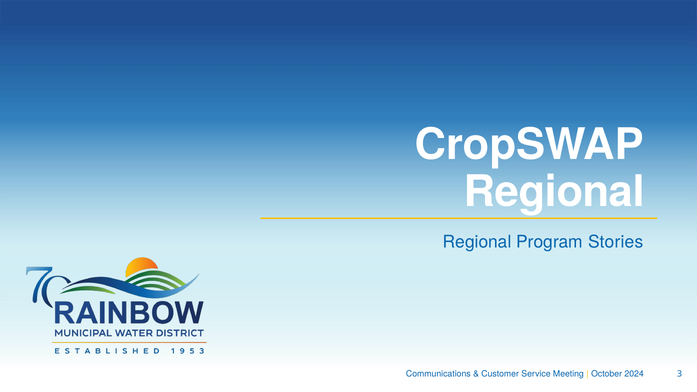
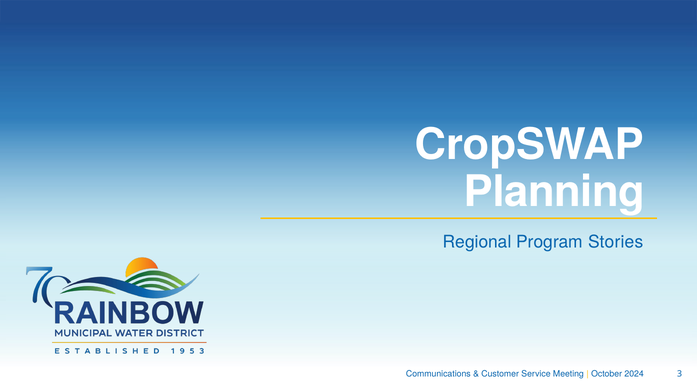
Regional at (554, 192): Regional -> Planning
